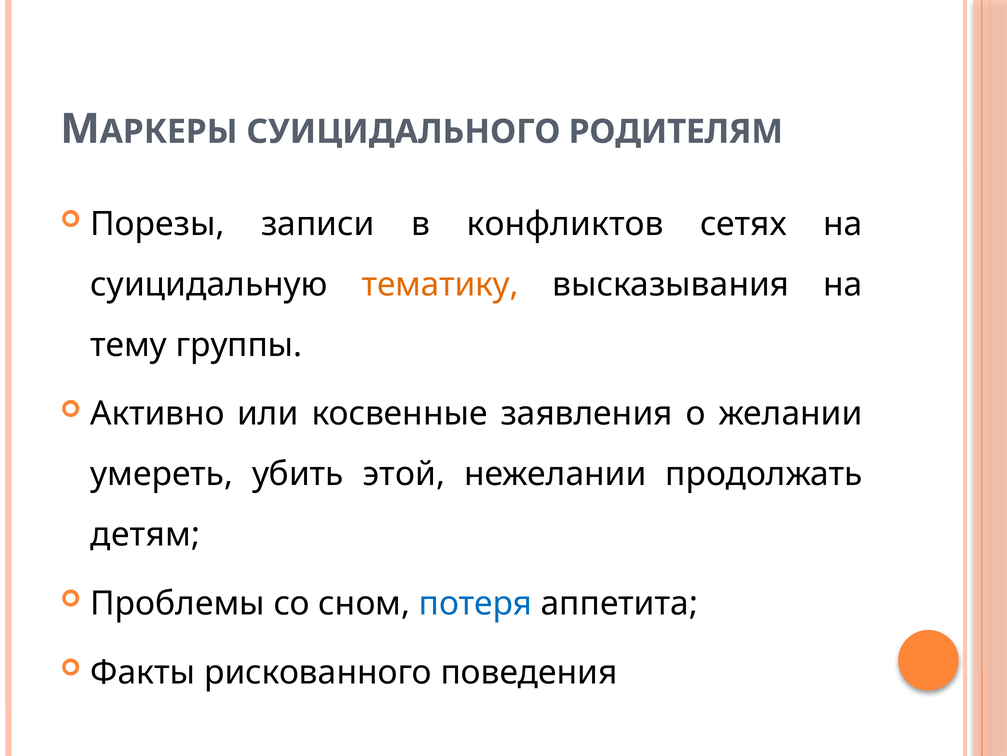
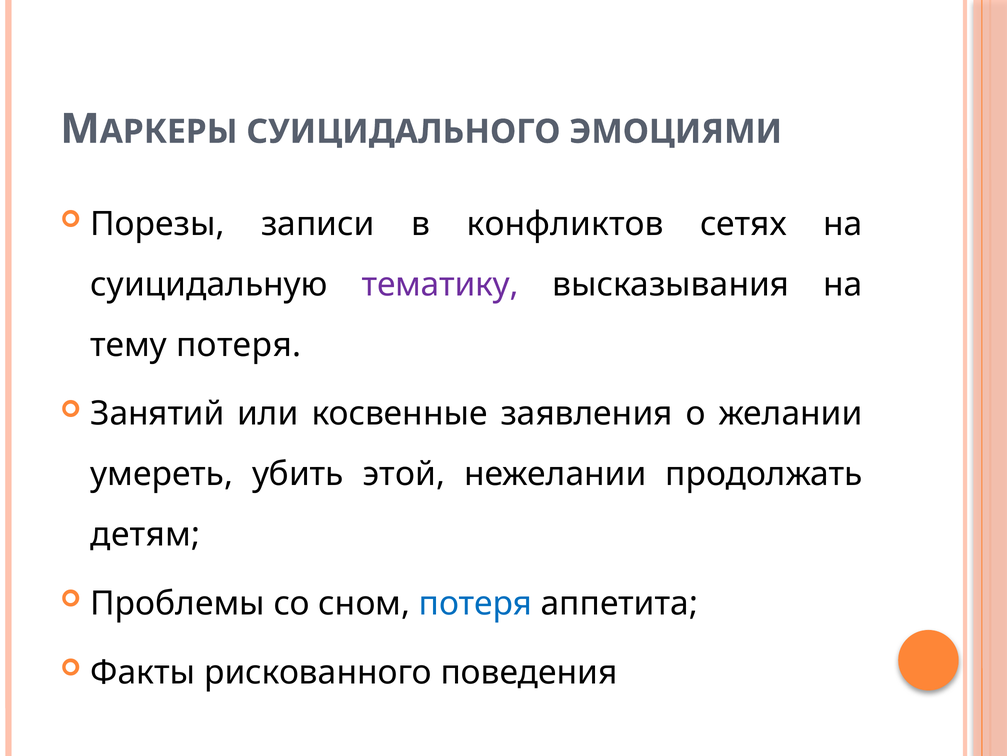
РОДИТЕЛЯМ: РОДИТЕЛЯМ -> ЭМОЦИЯМИ
тематику colour: orange -> purple
тему группы: группы -> потеря
Активно: Активно -> Занятий
